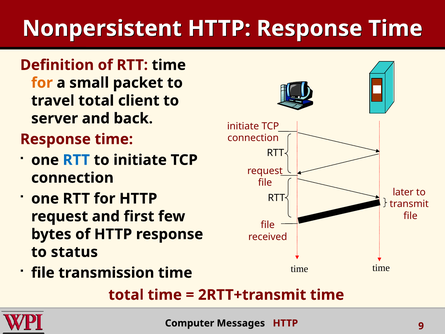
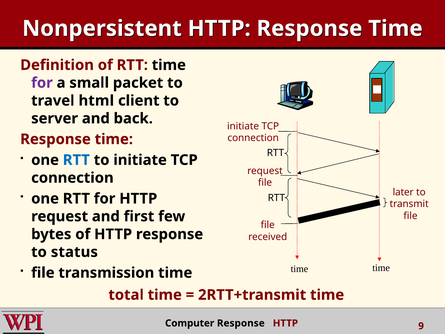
for at (42, 83) colour: orange -> purple
travel total: total -> html
Computer Messages: Messages -> Response
